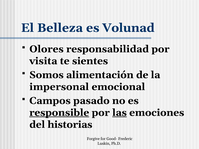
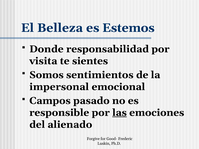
Volunad: Volunad -> Estemos
Olores: Olores -> Donde
alimentación: alimentación -> sentimientos
responsible underline: present -> none
historias: historias -> alienado
